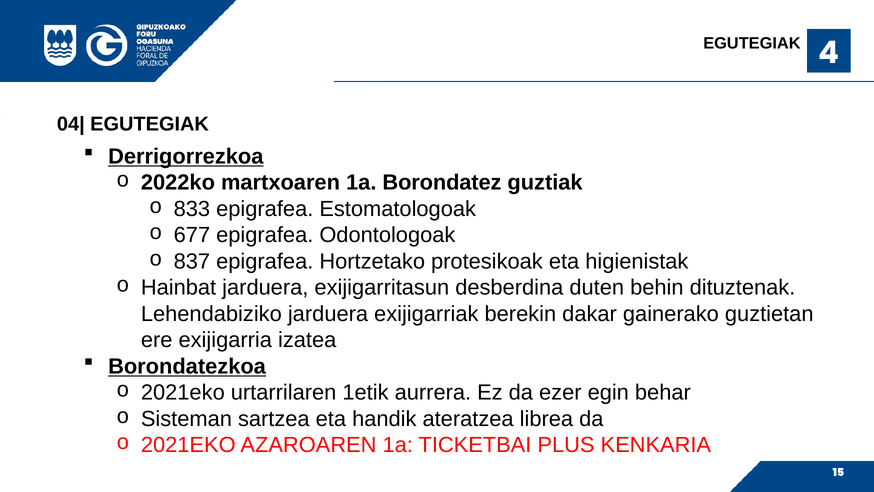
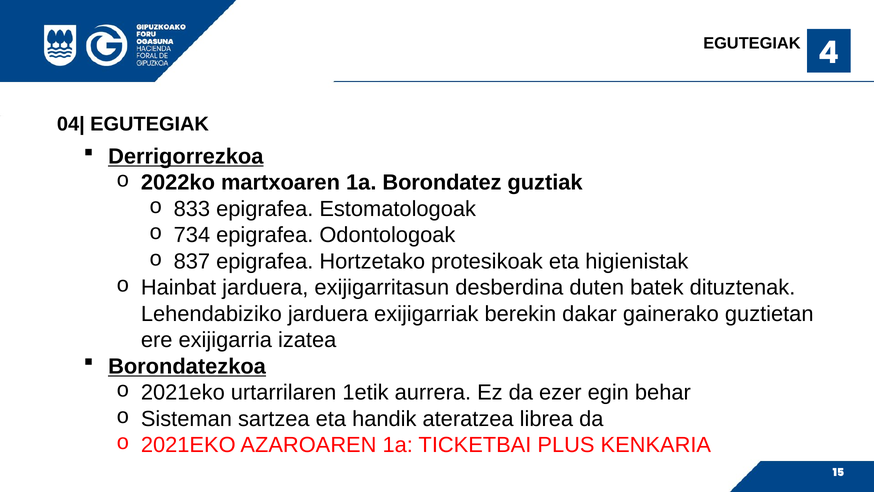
677: 677 -> 734
behin: behin -> batek
